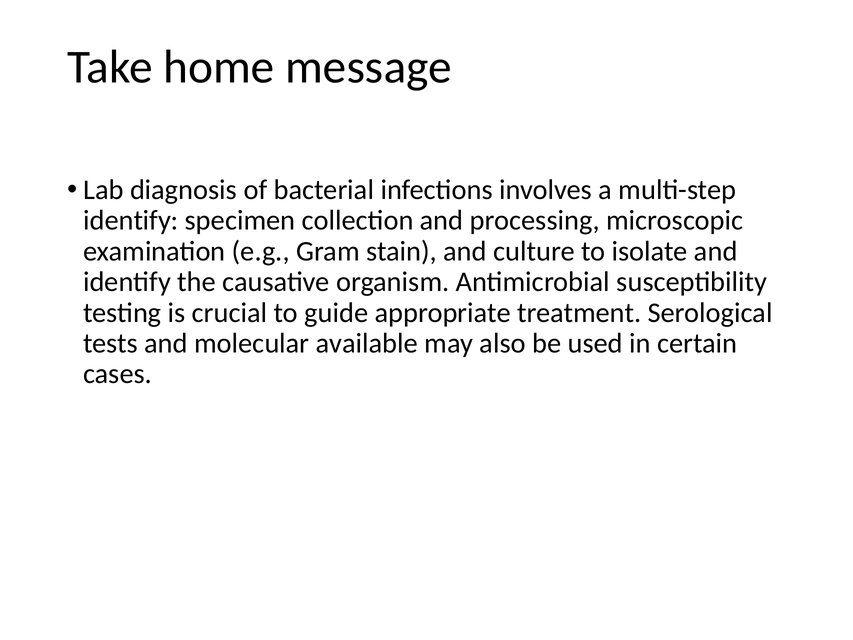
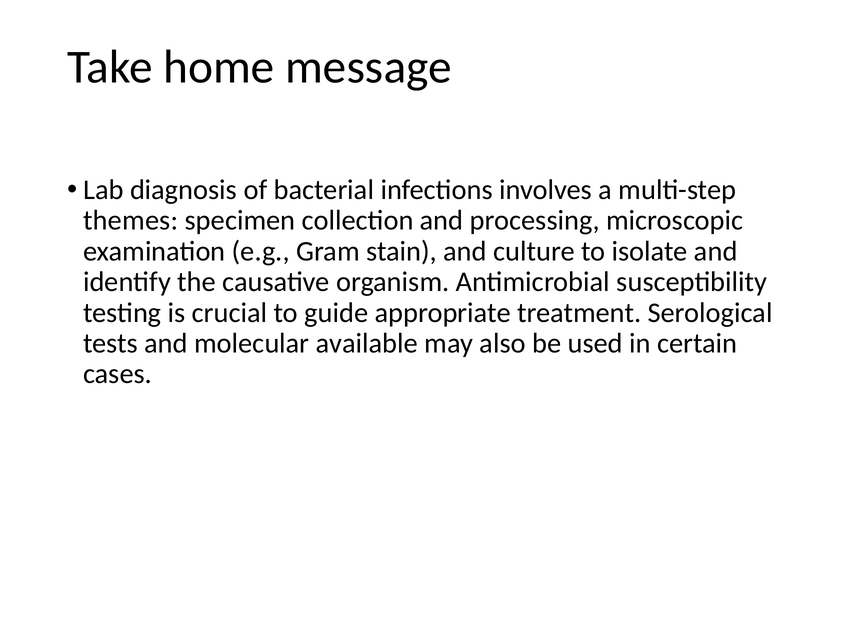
identify at (131, 220): identify -> themes
